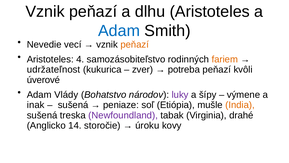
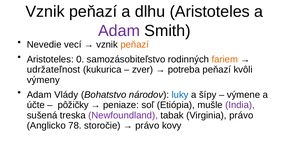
Adam at (119, 31) colour: blue -> purple
4: 4 -> 0
úverové: úverové -> výmeny
luky colour: purple -> blue
inak: inak -> účte
sušená at (73, 105): sušená -> pôžičky
India colour: orange -> purple
Virginia drahé: drahé -> právo
14: 14 -> 78
úroku at (147, 125): úroku -> právo
